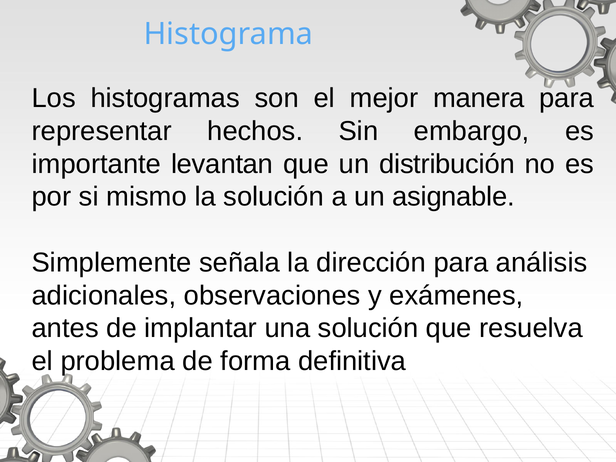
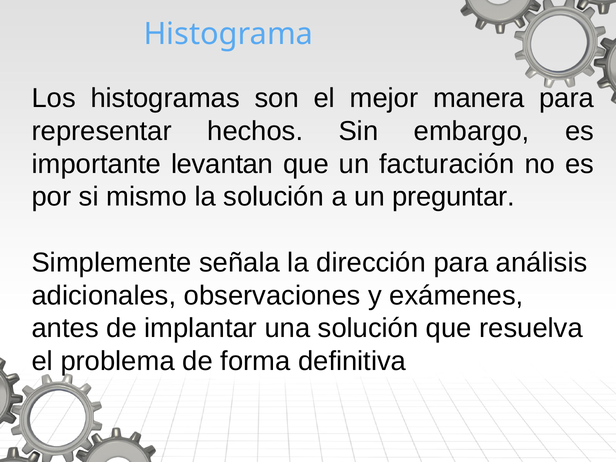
distribución: distribución -> facturación
asignable: asignable -> preguntar
